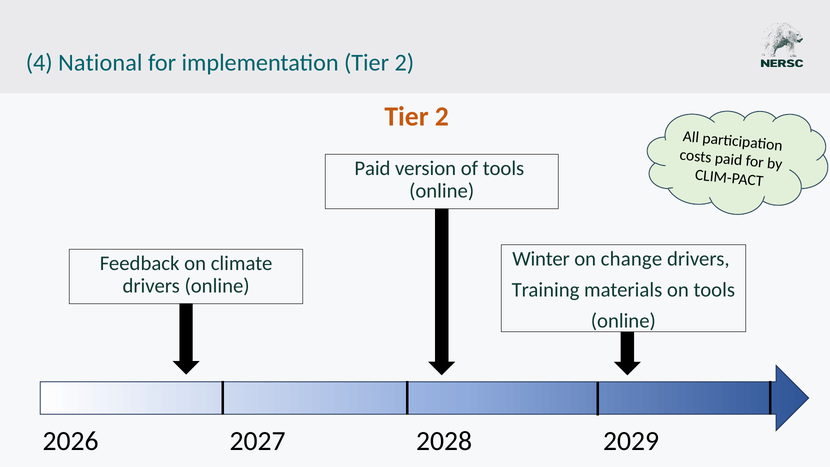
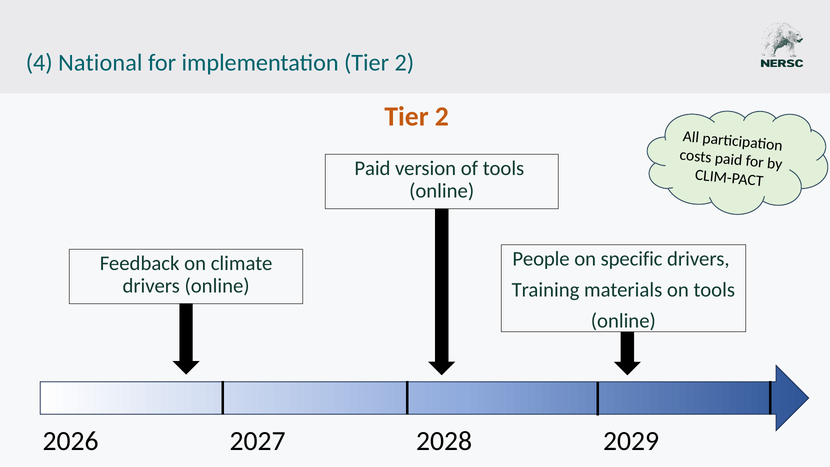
Winter: Winter -> People
change: change -> specific
